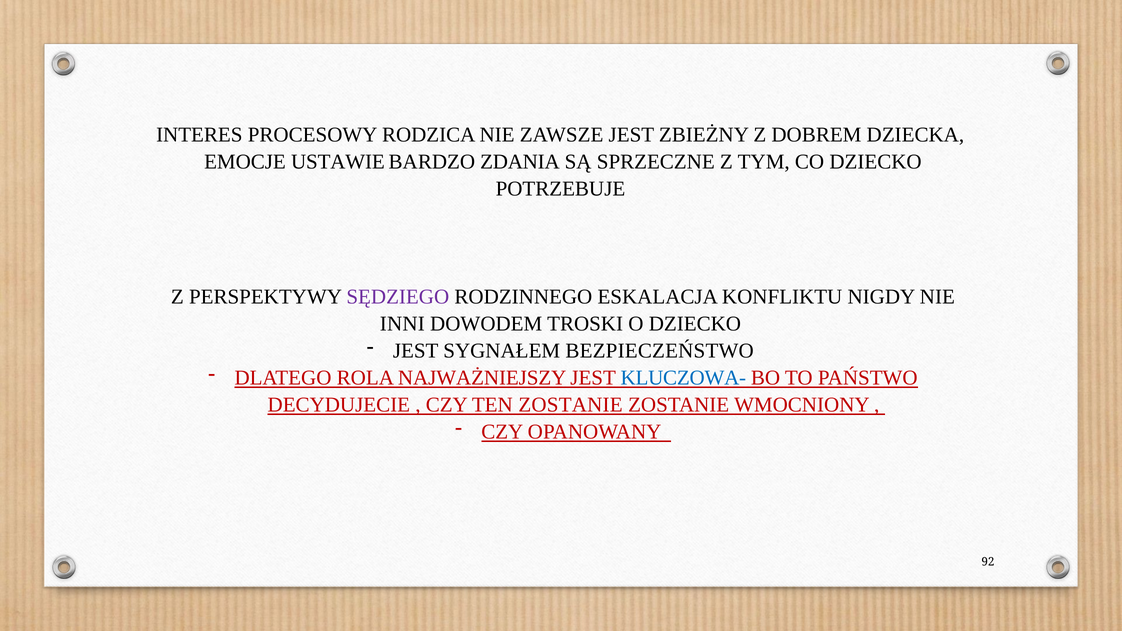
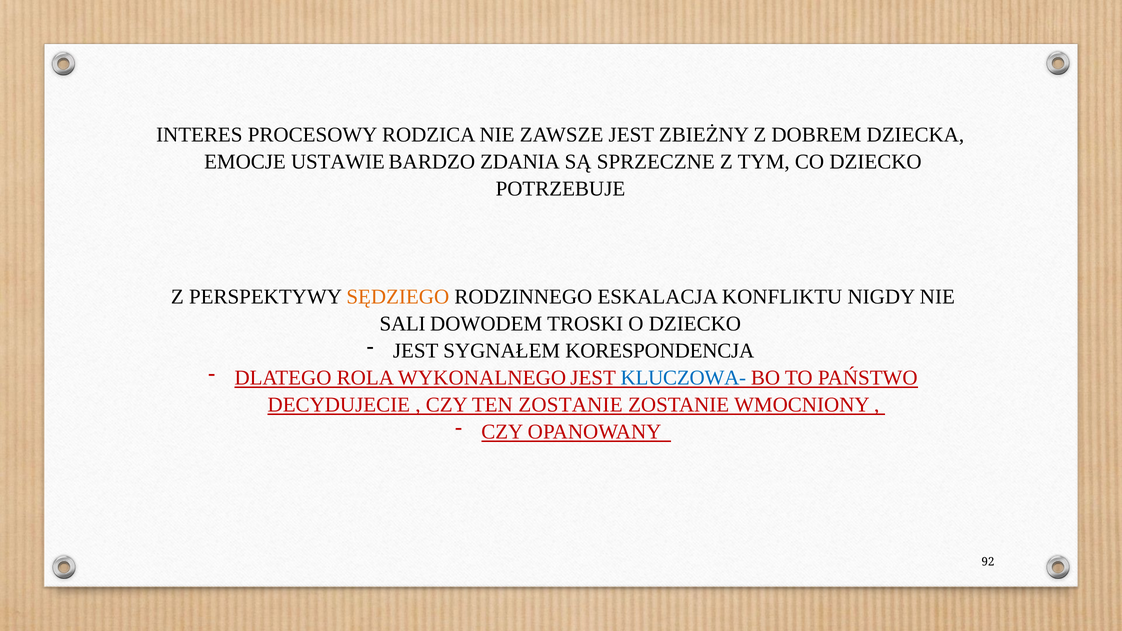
SĘDZIEGO colour: purple -> orange
INNI: INNI -> SALI
BEZPIECZEŃSTWO: BEZPIECZEŃSTWO -> KORESPONDENCJA
NAJWAŻNIEJSZY: NAJWAŻNIEJSZY -> WYKONALNEGO
